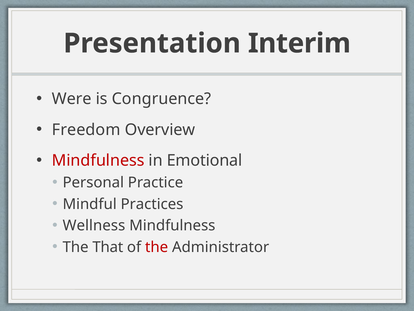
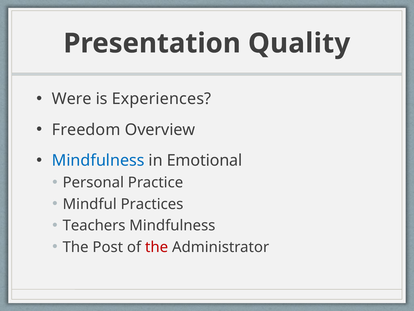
Interim: Interim -> Quality
Congruence: Congruence -> Experiences
Mindfulness at (98, 160) colour: red -> blue
Wellness: Wellness -> Teachers
That: That -> Post
